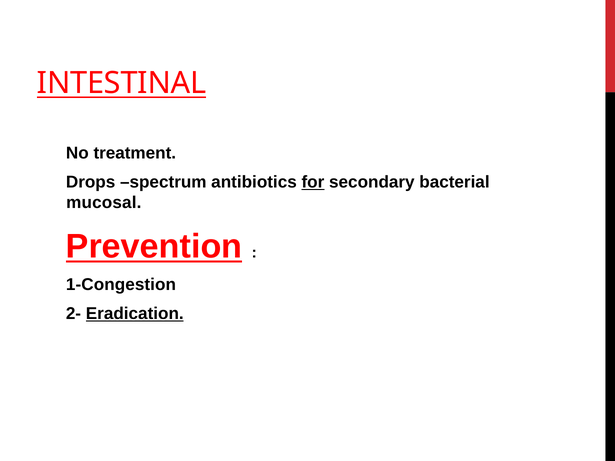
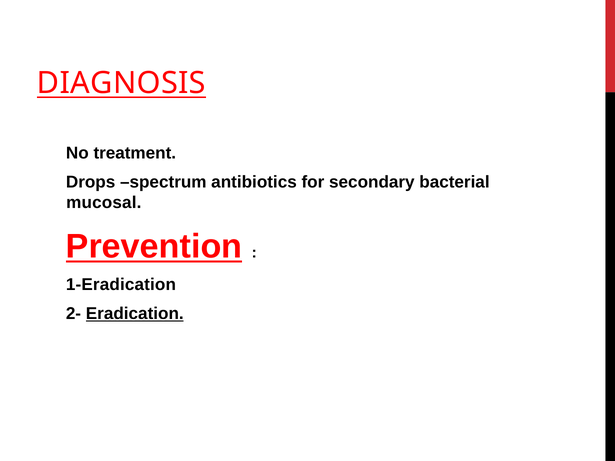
INTESTINAL: INTESTINAL -> DIAGNOSIS
for underline: present -> none
1-Congestion: 1-Congestion -> 1-Eradication
